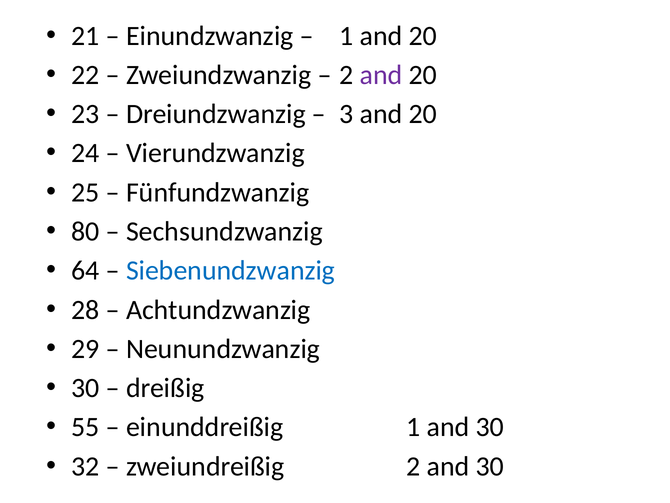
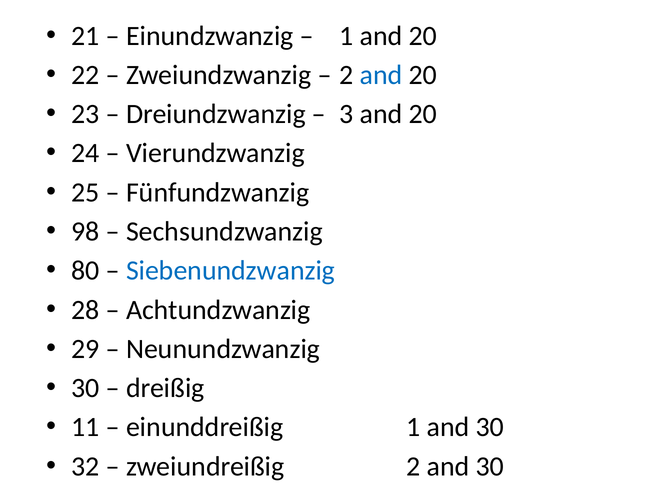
and at (381, 75) colour: purple -> blue
80: 80 -> 98
64: 64 -> 80
55: 55 -> 11
